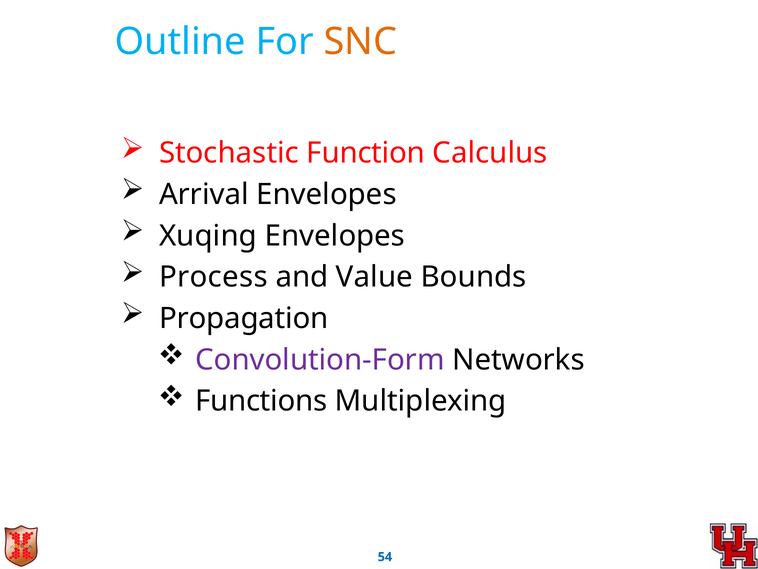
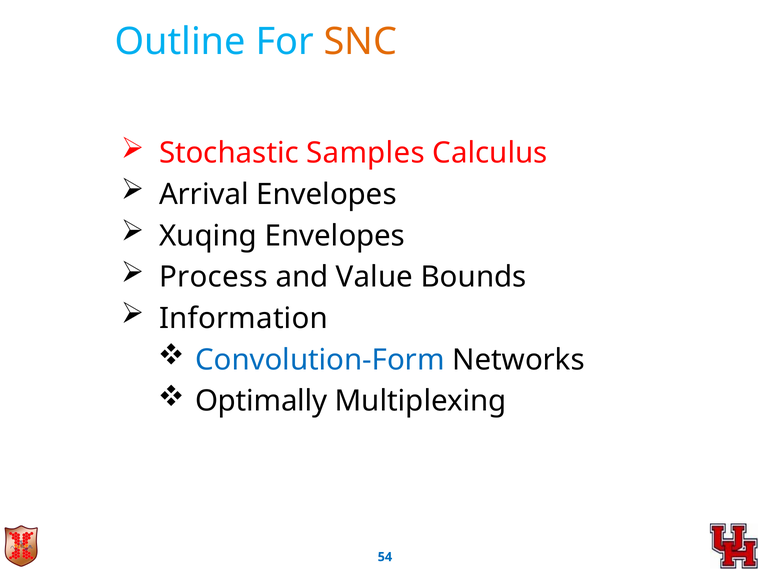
Function: Function -> Samples
Propagation: Propagation -> Information
Convolution-Form colour: purple -> blue
Functions: Functions -> Optimally
